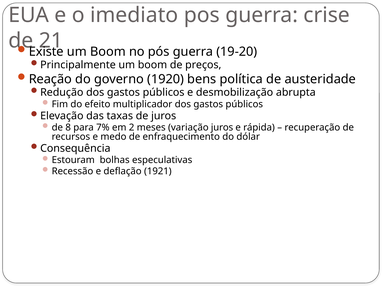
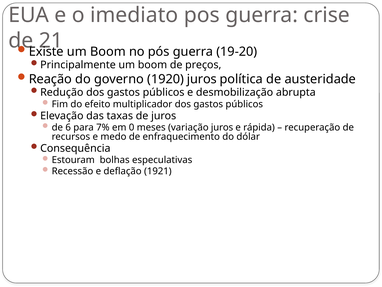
1920 bens: bens -> juros
8: 8 -> 6
2: 2 -> 0
